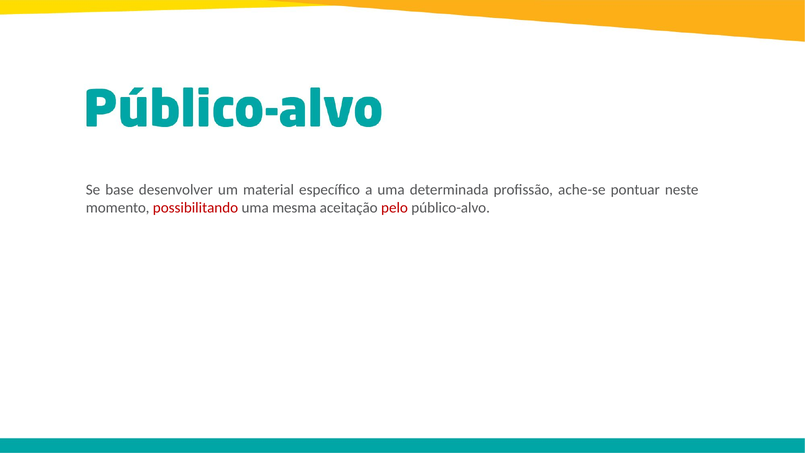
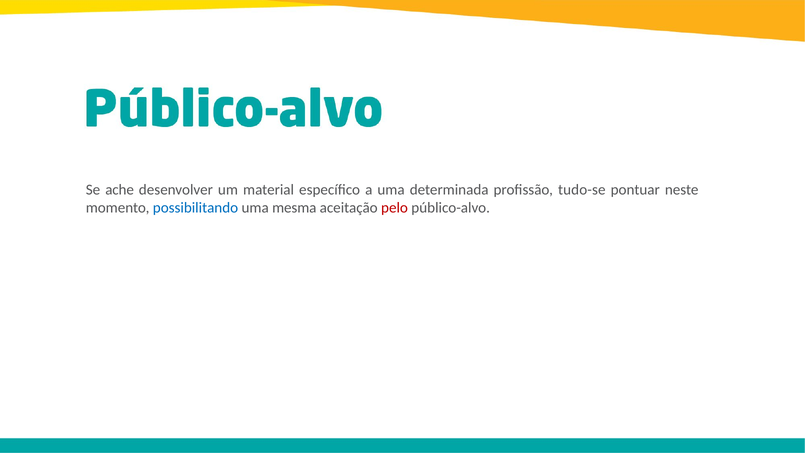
base: base -> ache
ache-se: ache-se -> tudo-se
possibilitando colour: red -> blue
